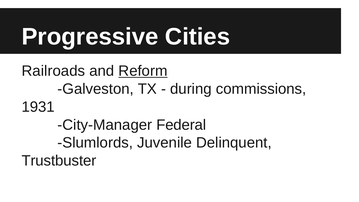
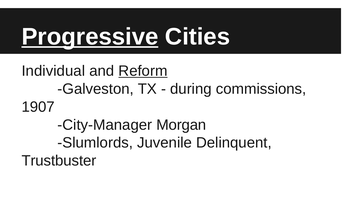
Progressive underline: none -> present
Railroads: Railroads -> Individual
1931: 1931 -> 1907
Federal: Federal -> Morgan
